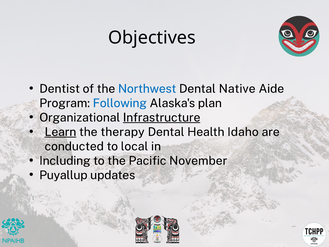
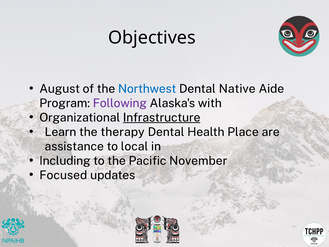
Dentist: Dentist -> August
Following colour: blue -> purple
plan: plan -> with
Learn underline: present -> none
Idaho: Idaho -> Place
conducted: conducted -> assistance
Puyallup: Puyallup -> Focused
